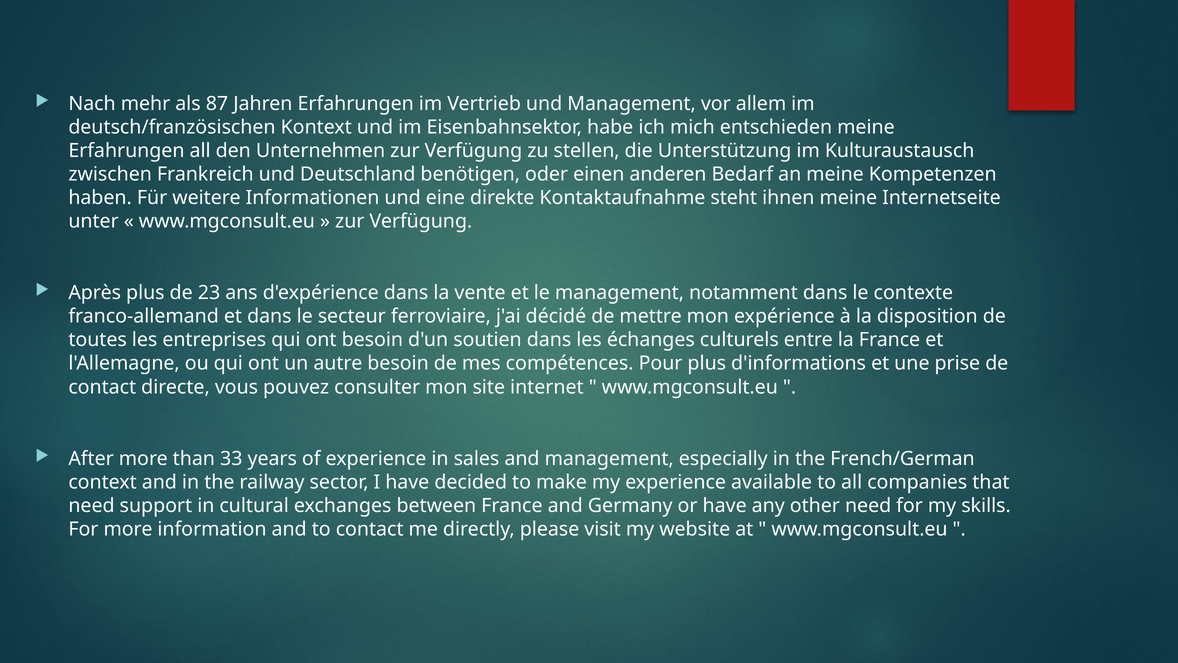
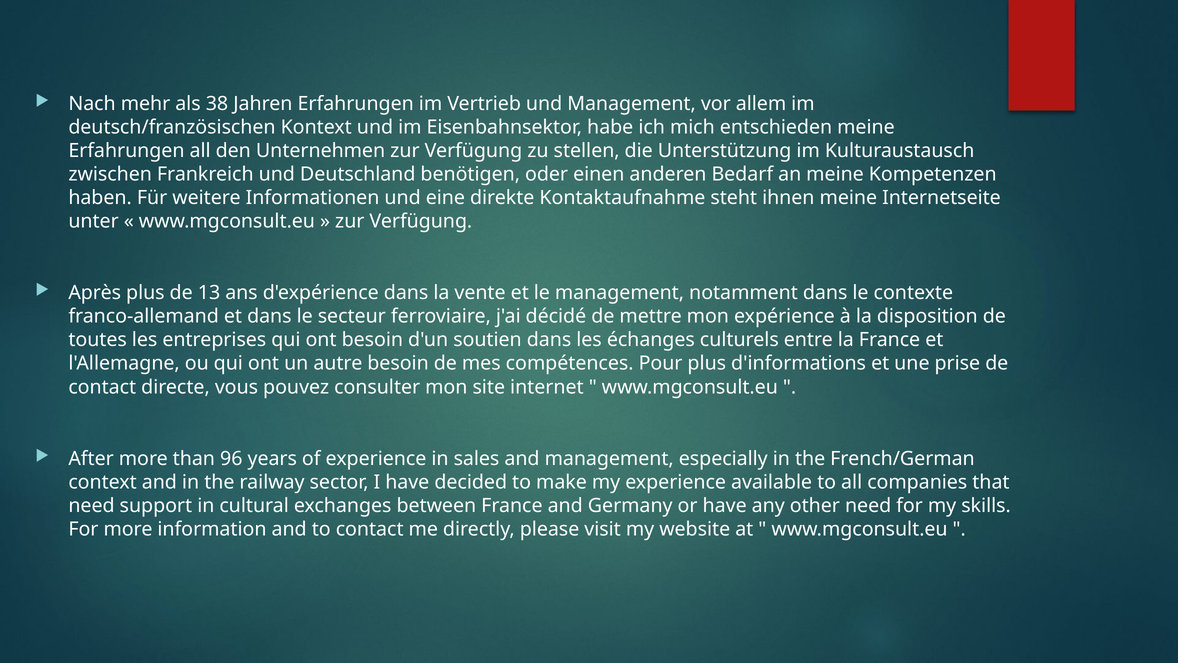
87: 87 -> 38
23: 23 -> 13
33: 33 -> 96
